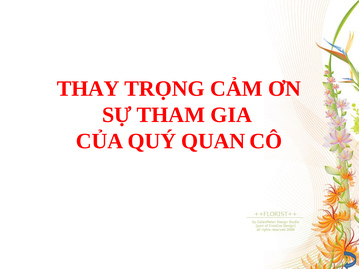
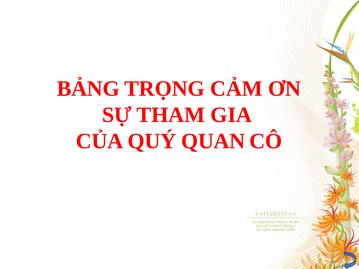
THAY: THAY -> BẢNG
